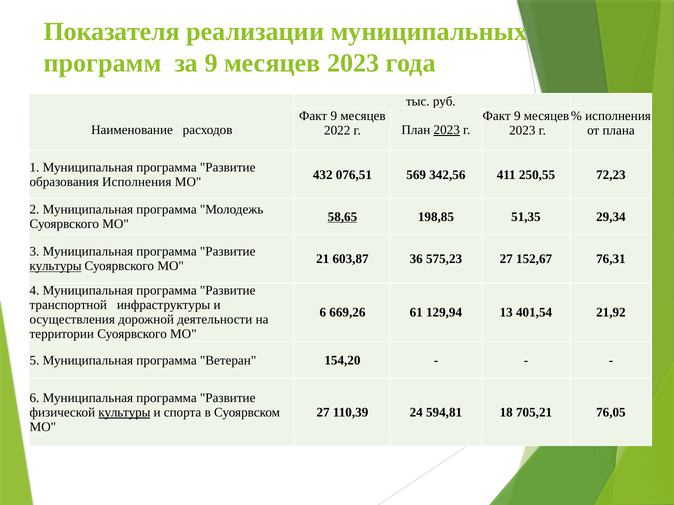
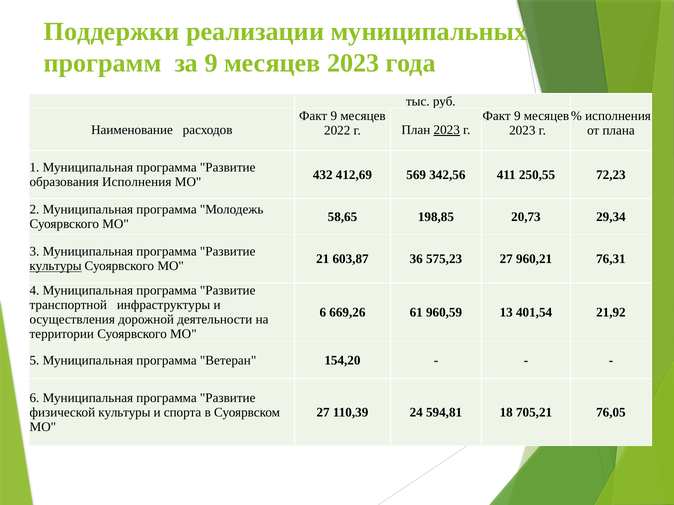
Показателя: Показателя -> Поддержки
076,51: 076,51 -> 412,69
58,65 underline: present -> none
51,35: 51,35 -> 20,73
152,67: 152,67 -> 960,21
129,94: 129,94 -> 960,59
культуры at (124, 413) underline: present -> none
